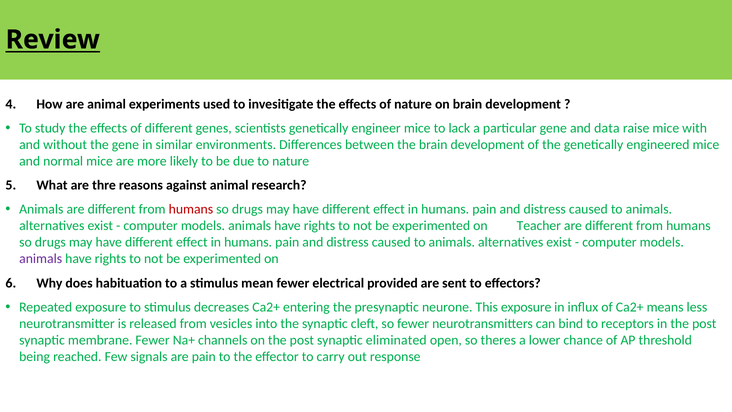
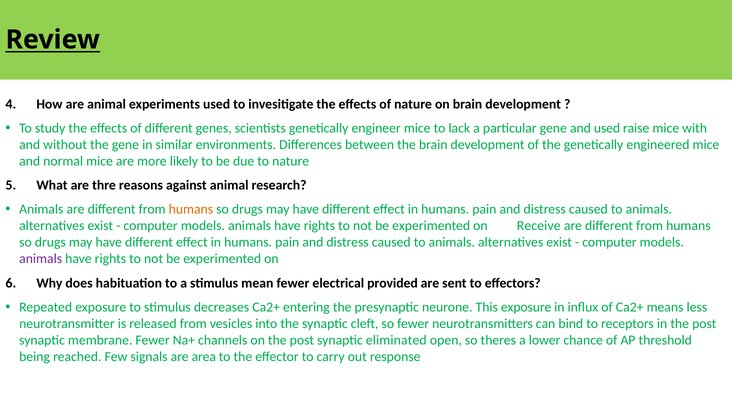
and data: data -> used
humans at (191, 209) colour: red -> orange
Teacher: Teacher -> Receive
are pain: pain -> area
